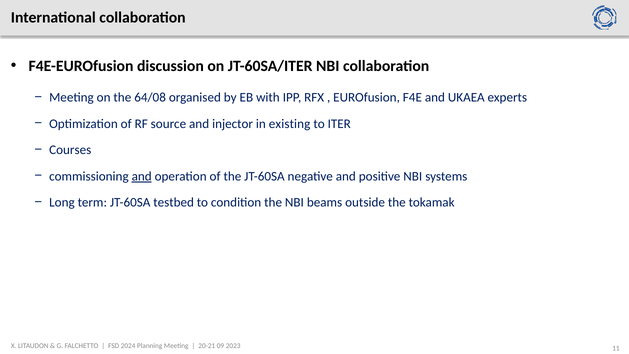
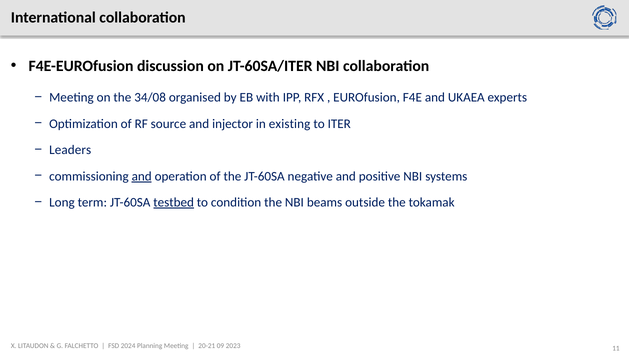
64/08: 64/08 -> 34/08
Courses: Courses -> Leaders
testbed underline: none -> present
